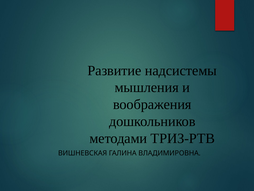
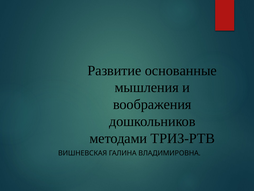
надсистемы: надсистемы -> основанные
